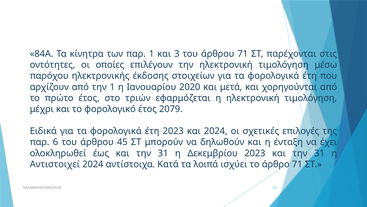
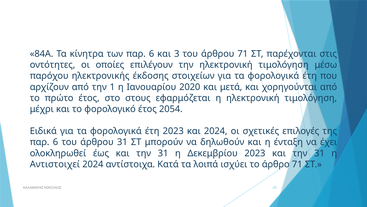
των παρ 1: 1 -> 6
τριών: τριών -> στους
2079: 2079 -> 2054
άρθρου 45: 45 -> 31
